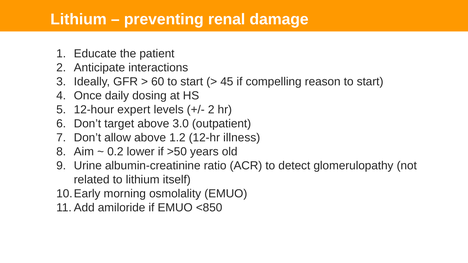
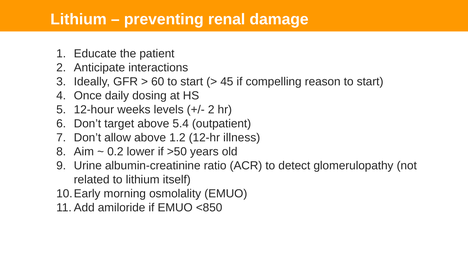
expert: expert -> weeks
3.0: 3.0 -> 5.4
